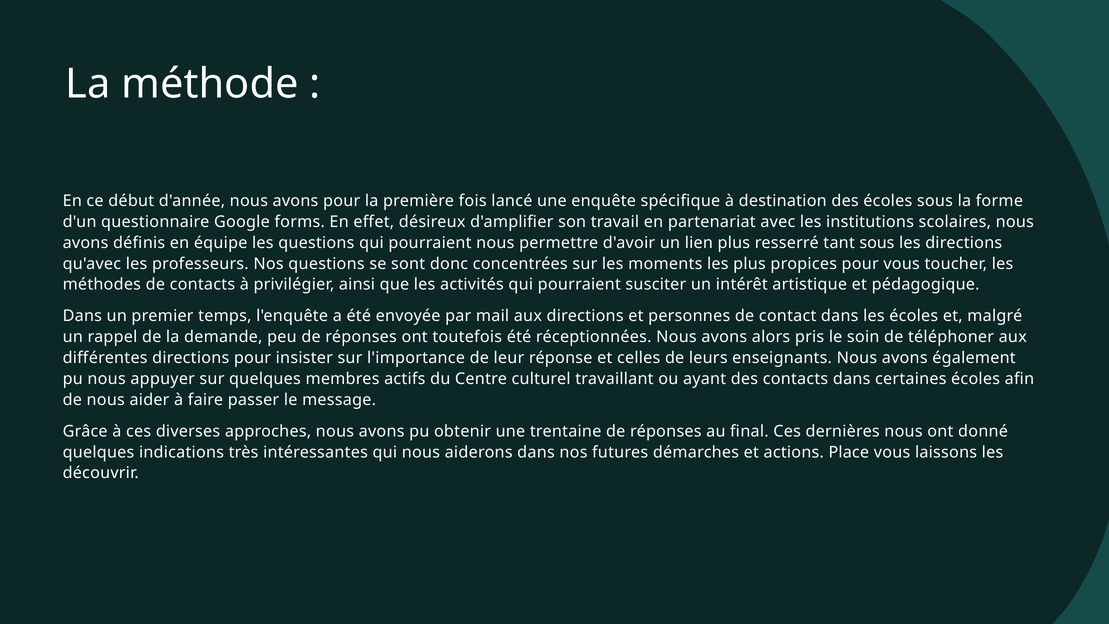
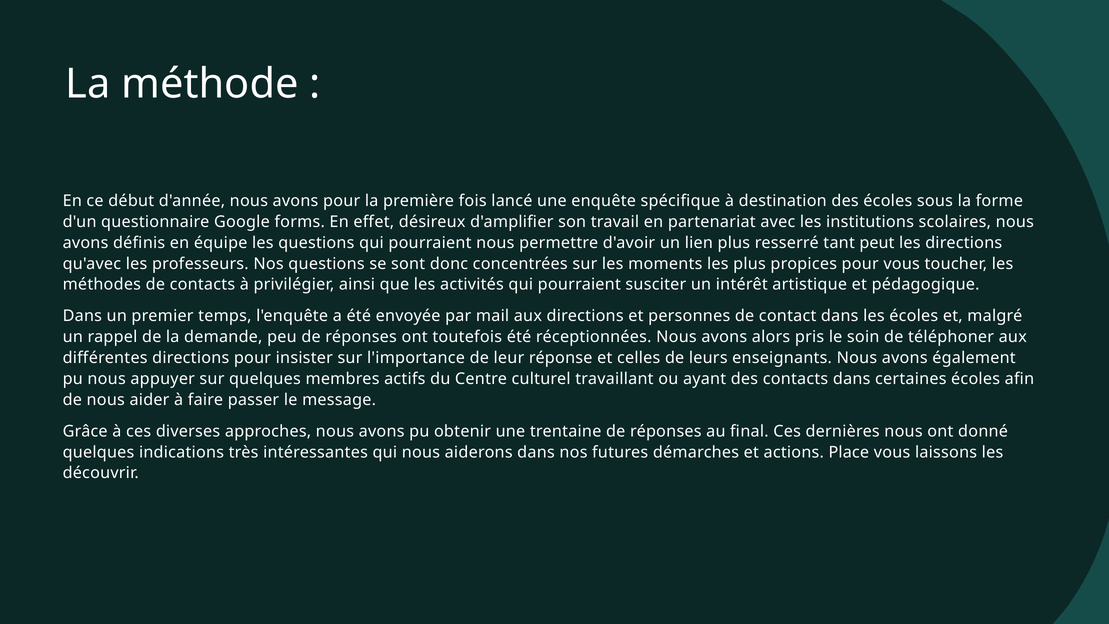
tant sous: sous -> peut
